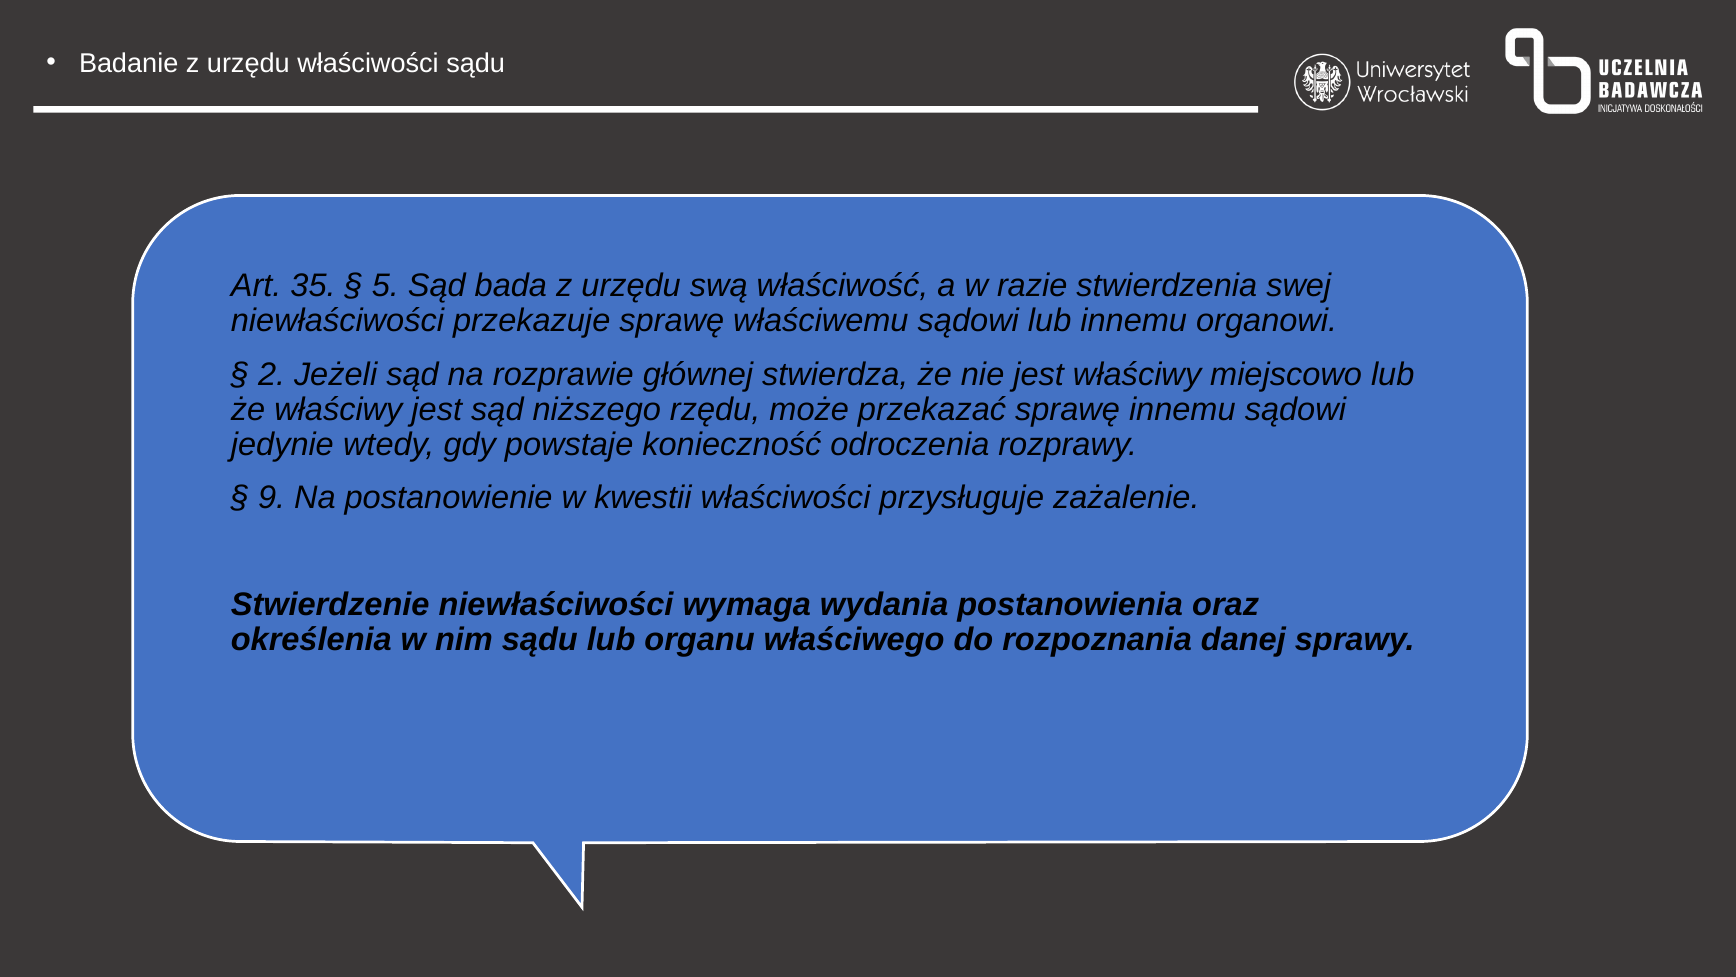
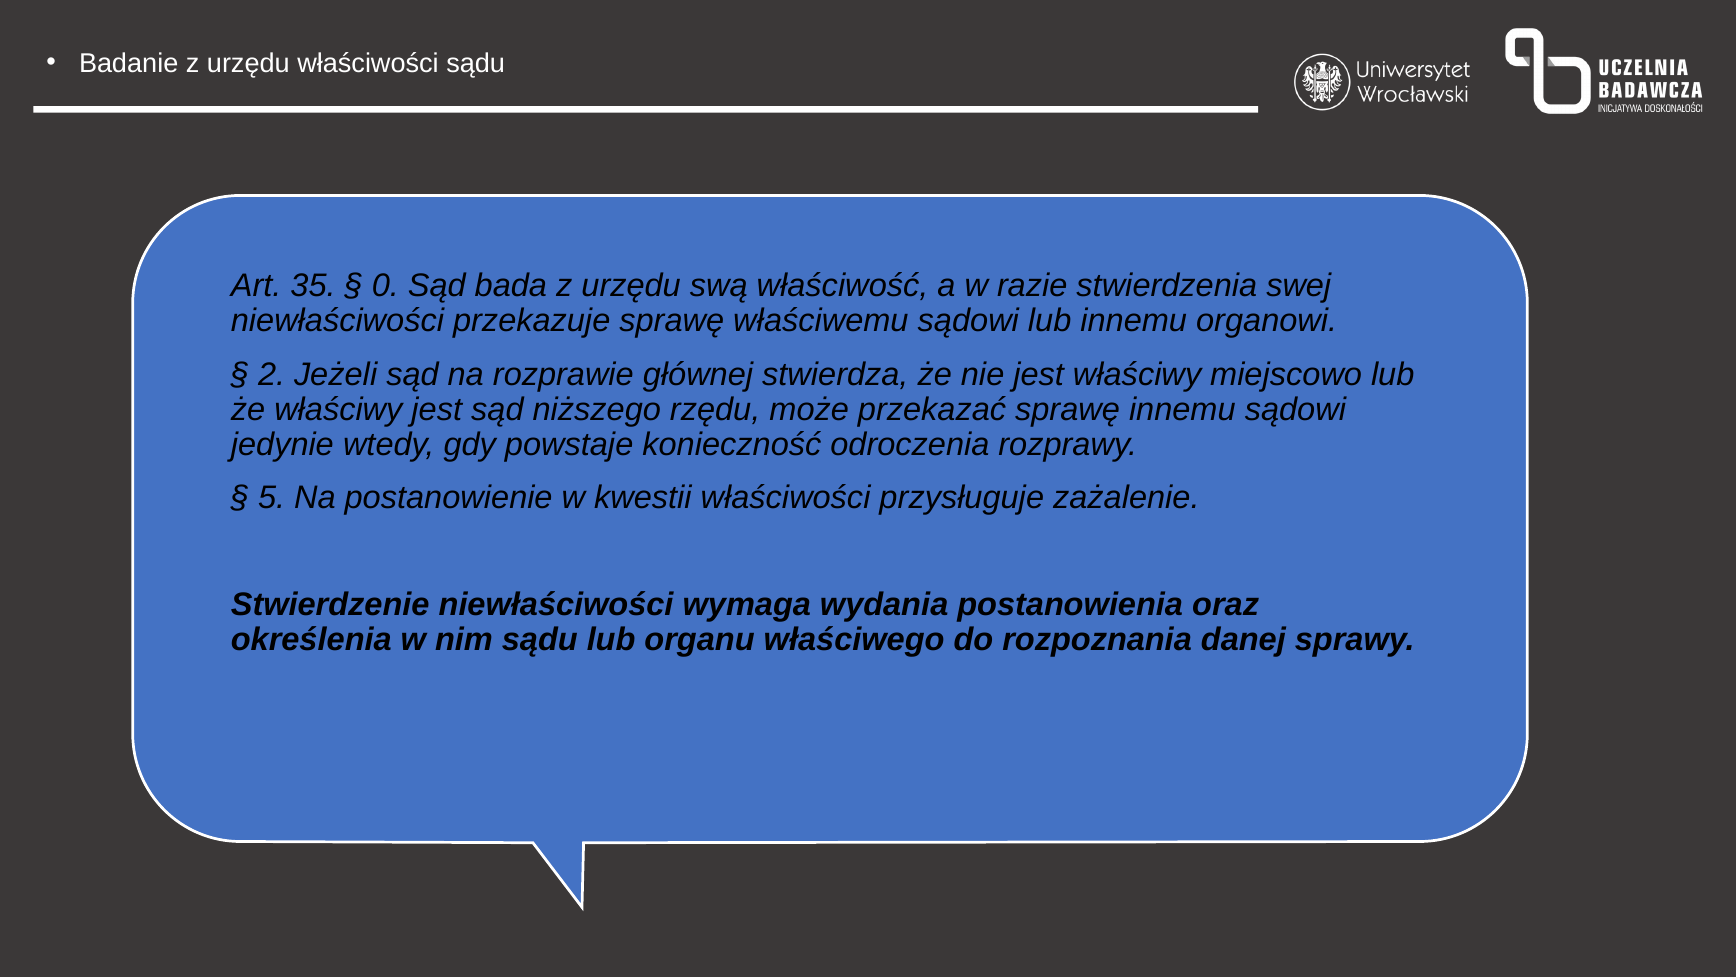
5: 5 -> 0
9: 9 -> 5
